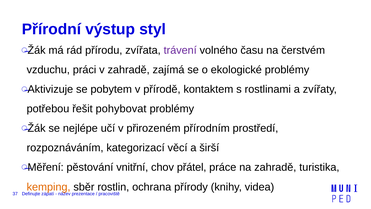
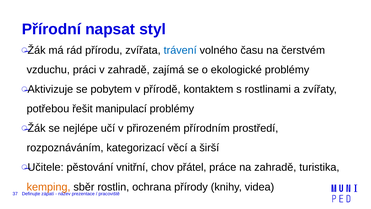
výstup: výstup -> napsat
trávení colour: purple -> blue
pohybovat: pohybovat -> manipulací
Měření: Měření -> Učitele
